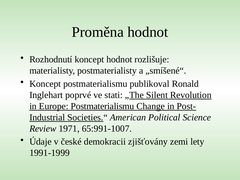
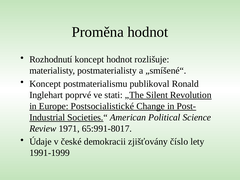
Europe Postmaterialismu: Postmaterialismu -> Postsocialistické
65:991-1007: 65:991-1007 -> 65:991-8017
zemi: zemi -> číslo
